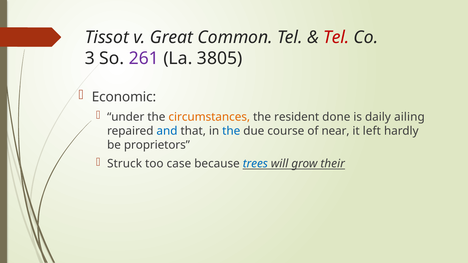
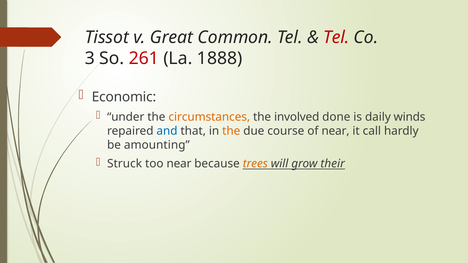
261 colour: purple -> red
3805: 3805 -> 1888
resident: resident -> involved
ailing: ailing -> winds
the at (231, 131) colour: blue -> orange
left: left -> call
proprietors: proprietors -> amounting
too case: case -> near
trees colour: blue -> orange
